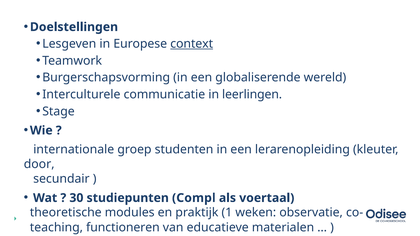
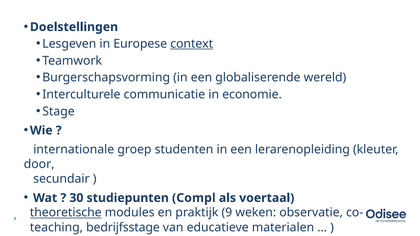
leerlingen: leerlingen -> economie
theoretische underline: none -> present
1: 1 -> 9
functioneren: functioneren -> bedrijfsstage
